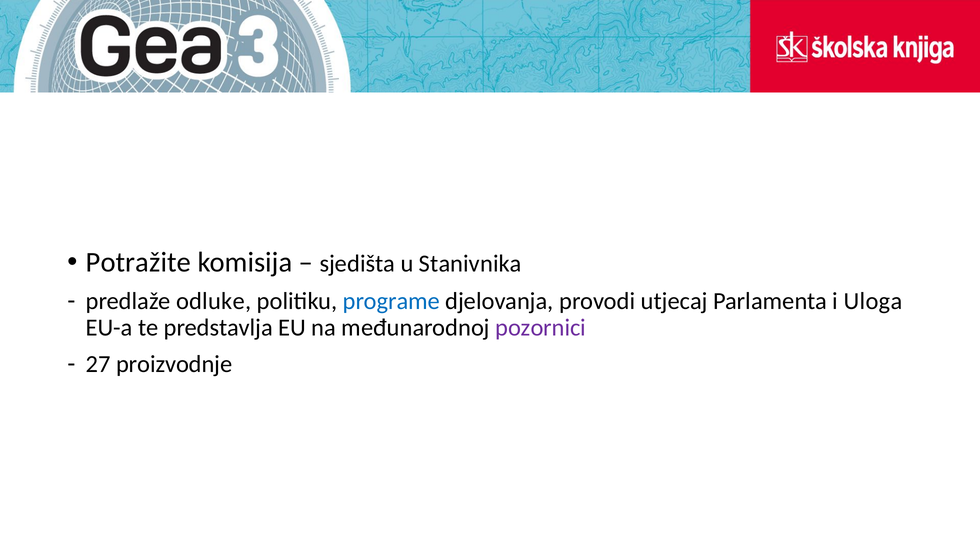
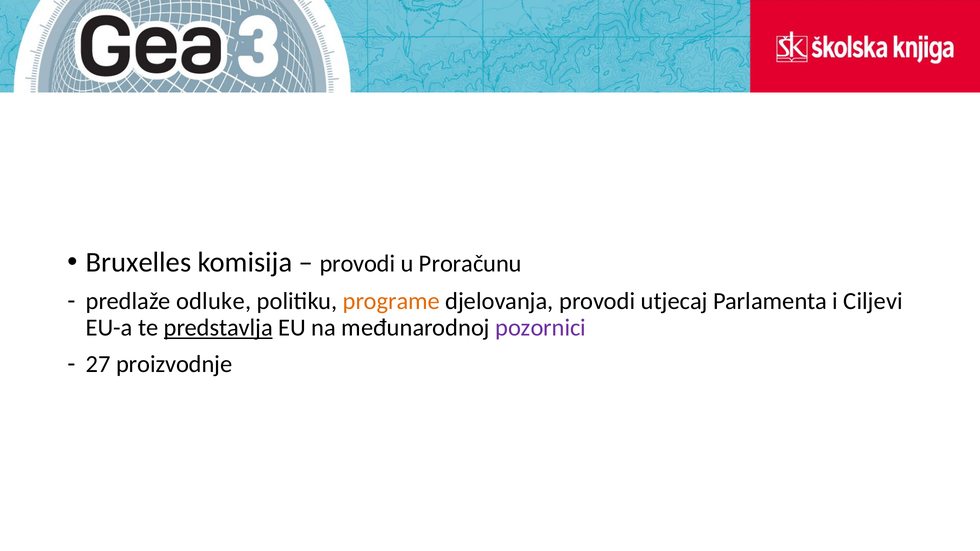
Potražite: Potražite -> Bruxelles
sjedišta at (357, 264): sjedišta -> provodi
Stanivnika: Stanivnika -> Proračunu
programe colour: blue -> orange
Uloga: Uloga -> Ciljevi
predstavlja underline: none -> present
